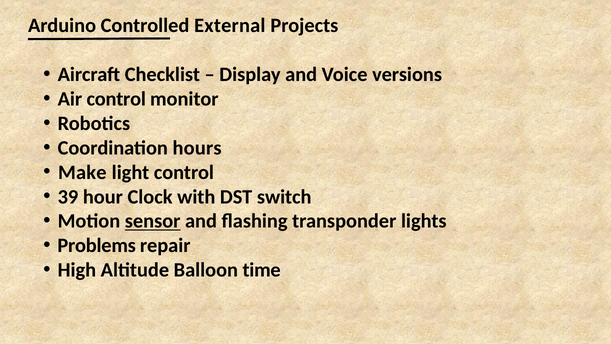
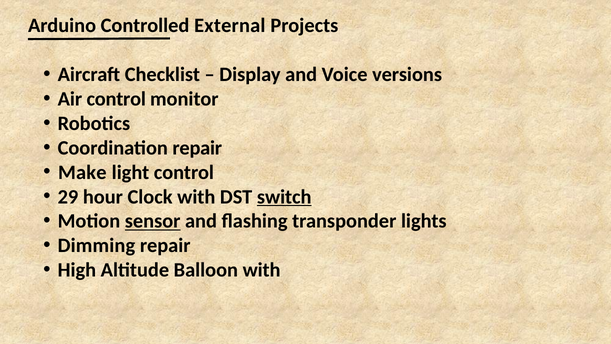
Coordination hours: hours -> repair
39: 39 -> 29
switch underline: none -> present
Problems: Problems -> Dimming
Balloon time: time -> with
